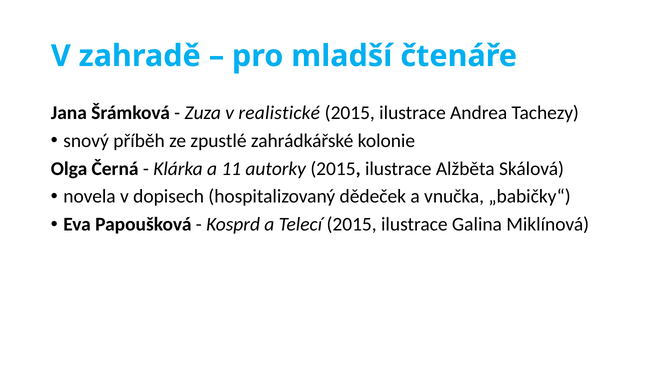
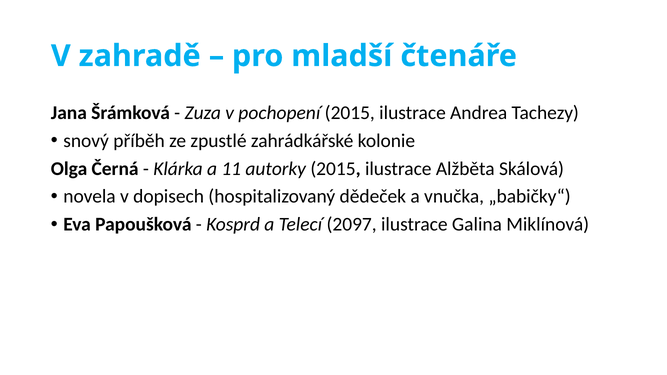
realistické: realistické -> pochopení
Telecí 2015: 2015 -> 2097
